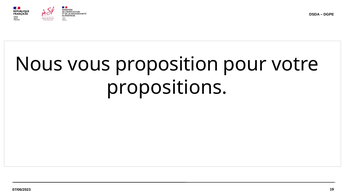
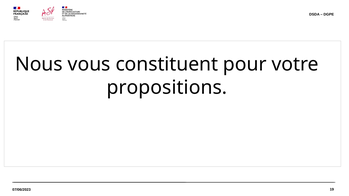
proposition: proposition -> constituent
